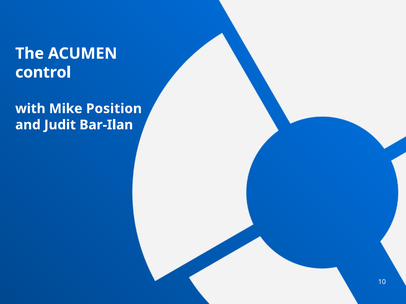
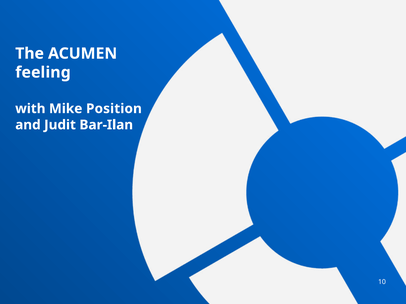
control: control -> feeling
